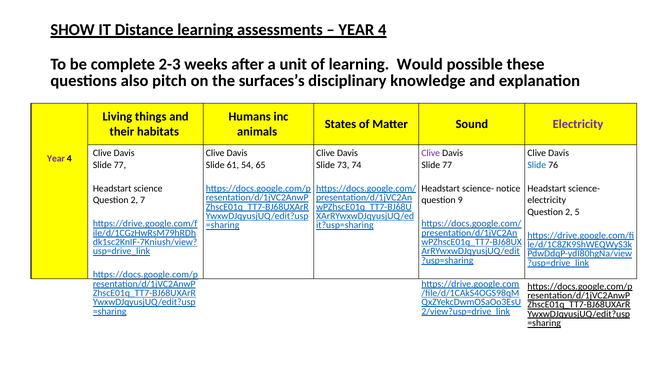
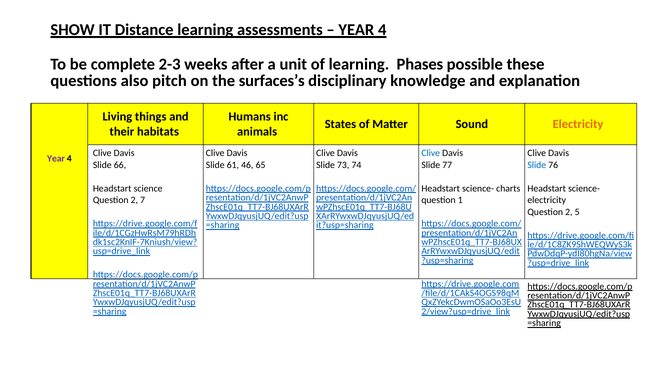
Would: Would -> Phases
Electricity at (578, 124) colour: purple -> orange
Clive at (431, 153) colour: purple -> blue
77 at (120, 165): 77 -> 66
54: 54 -> 46
notice: notice -> charts
9: 9 -> 1
